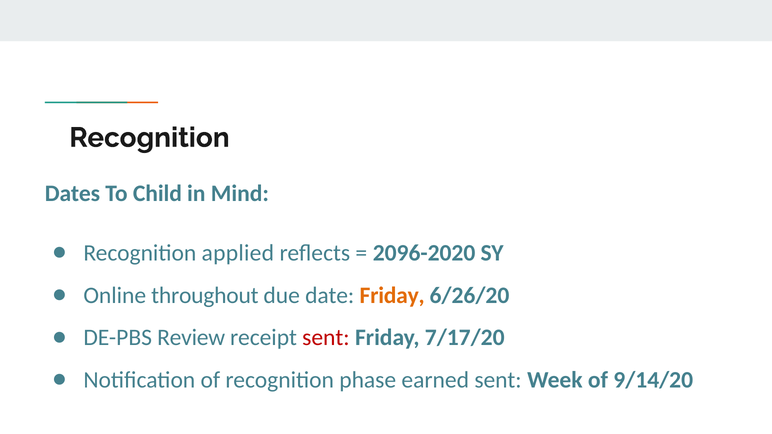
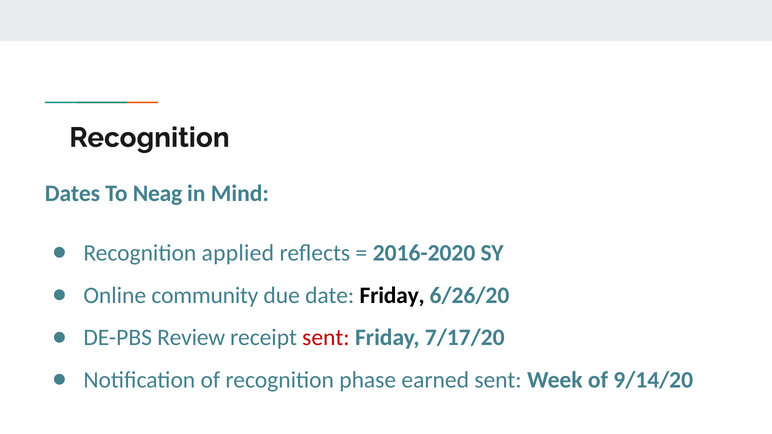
Child: Child -> Neag
2096-2020: 2096-2020 -> 2016-2020
throughout: throughout -> community
Friday at (392, 295) colour: orange -> black
